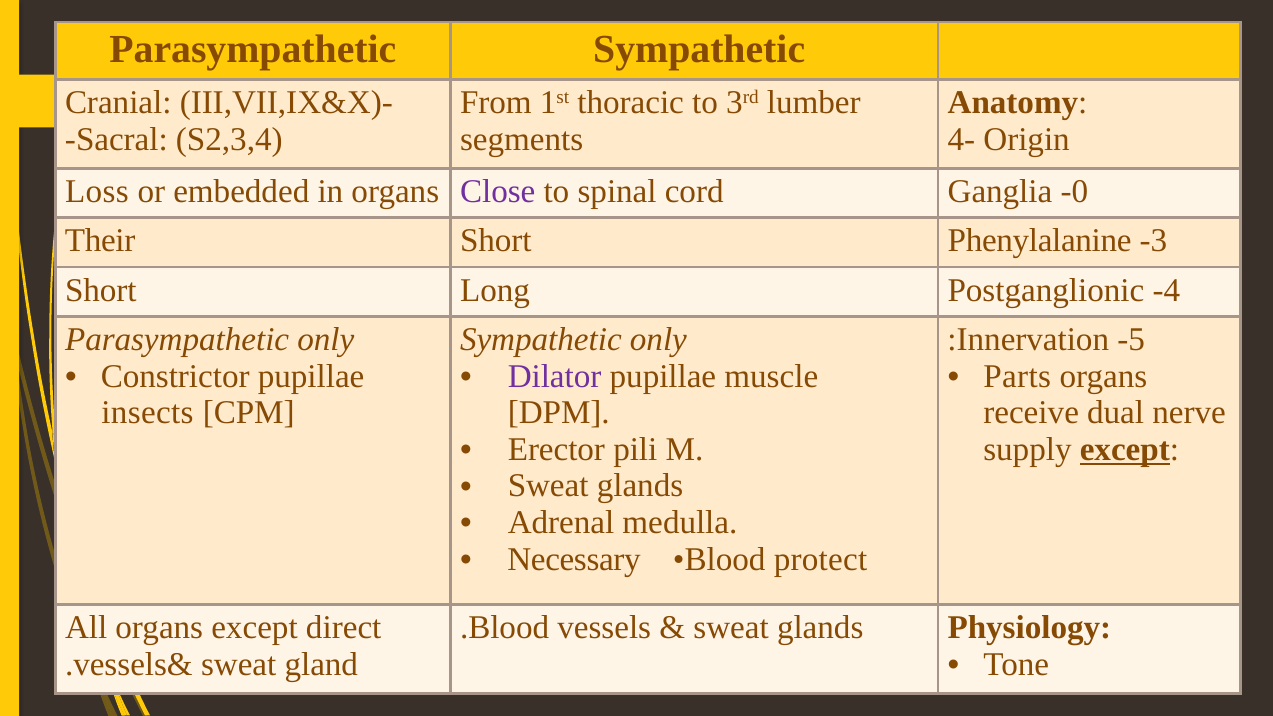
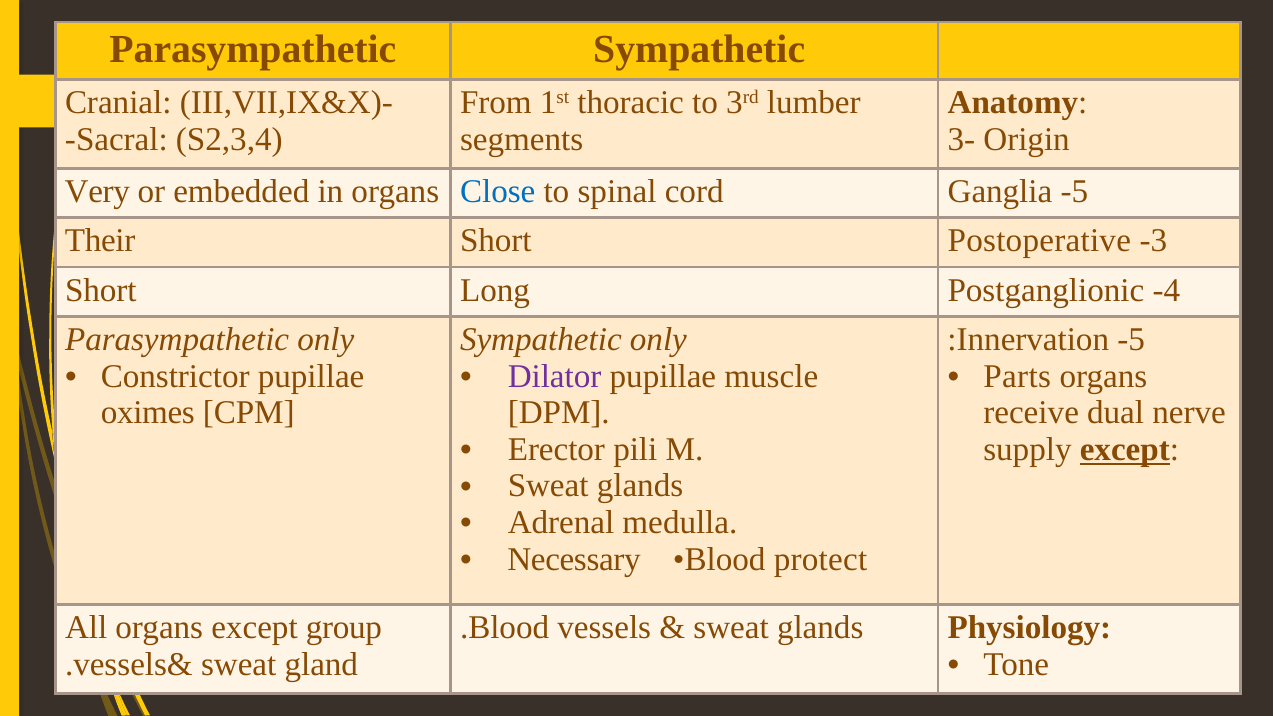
4-: 4- -> 3-
Loss: Loss -> Very
Close colour: purple -> blue
cord 0: 0 -> 5
Phenylalanine: Phenylalanine -> Postoperative
insects: insects -> oximes
direct: direct -> group
